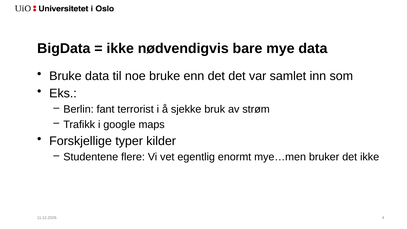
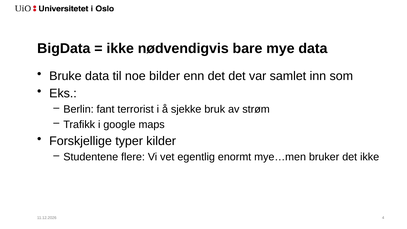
noe bruke: bruke -> bilder
